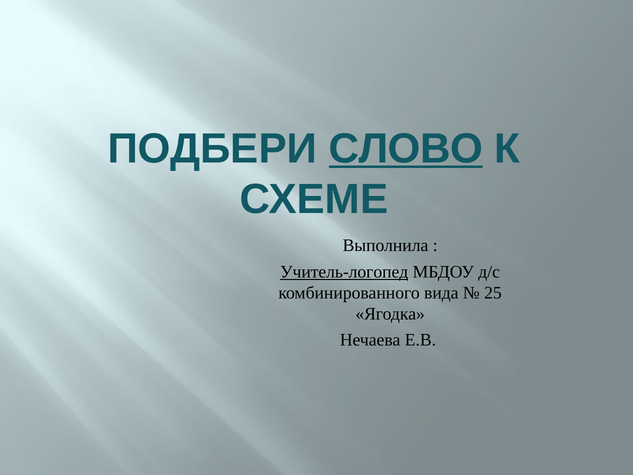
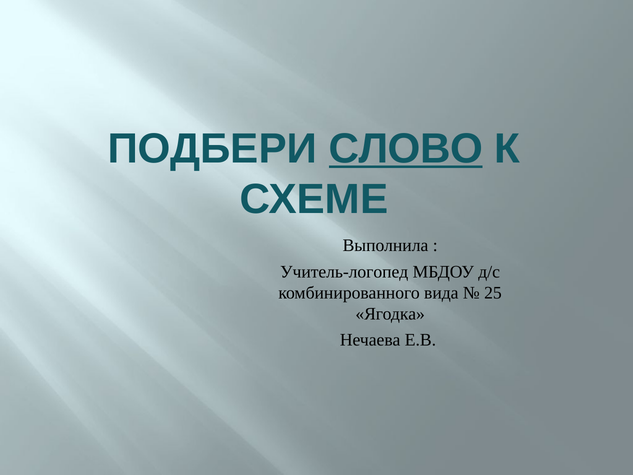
Учитель-логопед underline: present -> none
